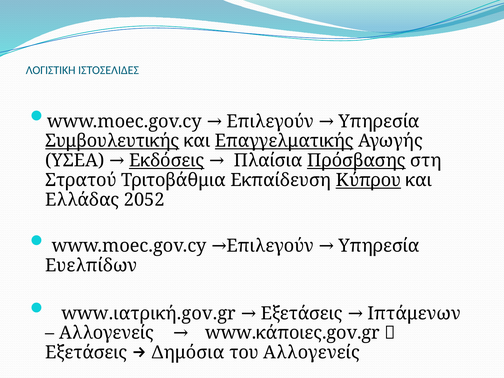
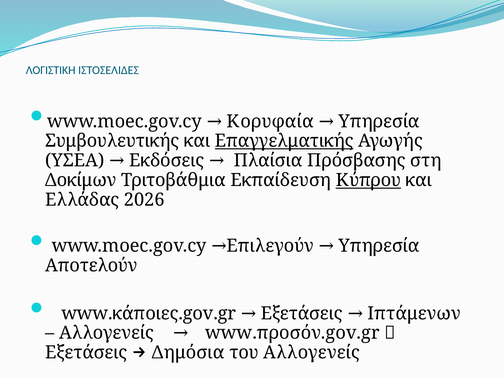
Επιλεγούν at (270, 121): Επιλεγούν -> Κορυφαία
Συμβουλευτικής underline: present -> none
Εκδόσεις underline: present -> none
Πρόσβασης underline: present -> none
Στρατού: Στρατού -> Δοκίμων
2052: 2052 -> 2026
Ευελπίδων: Ευελπίδων -> Αποτελούν
www.ιατρική.gov.gr: www.ιατρική.gov.gr -> www.κάποιες.gov.gr
www.κάποιες.gov.gr: www.κάποιες.gov.gr -> www.προσόν.gov.gr
